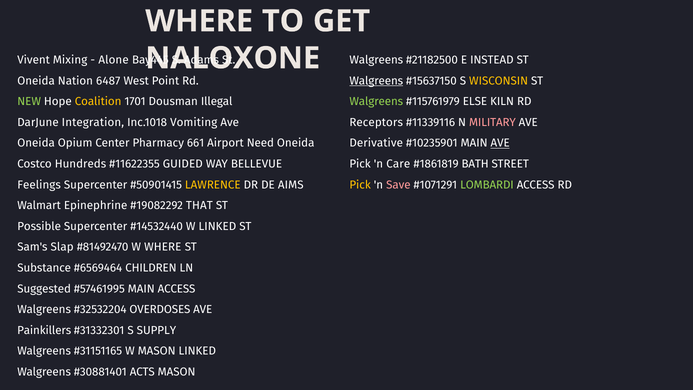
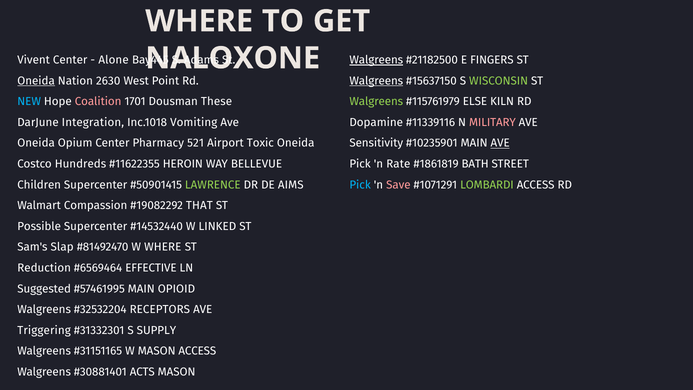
Vivent Mixing: Mixing -> Center
Walgreens at (376, 60) underline: none -> present
INSTEAD: INSTEAD -> FINGERS
Oneida at (36, 81) underline: none -> present
6487: 6487 -> 2630
WISCONSIN colour: yellow -> light green
NEW colour: light green -> light blue
Coalition colour: yellow -> pink
Illegal: Illegal -> These
Receptors: Receptors -> Dopamine
661: 661 -> 521
Need: Need -> Toxic
Derivative: Derivative -> Sensitivity
GUIDED: GUIDED -> HEROIN
Care: Care -> Rate
Feelings: Feelings -> Children
LAWRENCE colour: yellow -> light green
Pick at (360, 185) colour: yellow -> light blue
Epinephrine: Epinephrine -> Compassion
Substance: Substance -> Reduction
CHILDREN: CHILDREN -> EFFECTIVE
MAIN ACCESS: ACCESS -> OPIOID
OVERDOSES: OVERDOSES -> RECEPTORS
Painkillers: Painkillers -> Triggering
MASON LINKED: LINKED -> ACCESS
